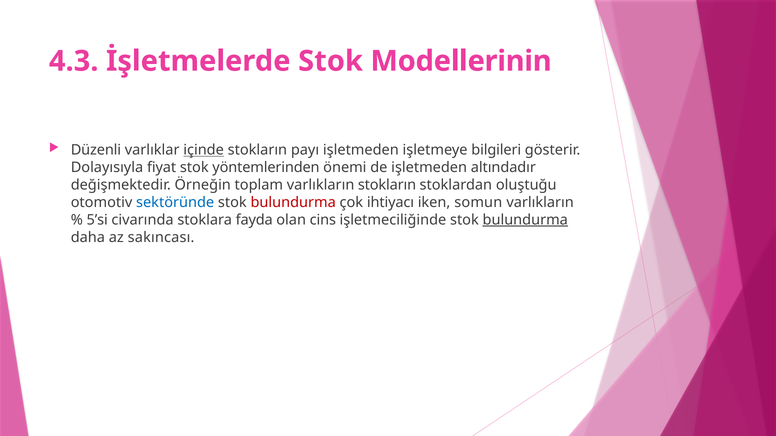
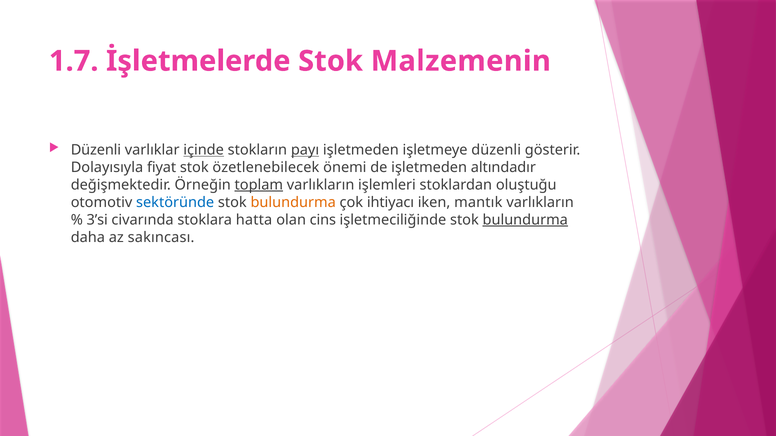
4.3: 4.3 -> 1.7
Modellerinin: Modellerinin -> Malzemenin
payı underline: none -> present
işletmeye bilgileri: bilgileri -> düzenli
yöntemlerinden: yöntemlerinden -> özetlenebilecek
toplam underline: none -> present
varlıkların stokların: stokların -> işlemleri
bulundurma at (293, 203) colour: red -> orange
somun: somun -> mantık
5’si: 5’si -> 3’si
fayda: fayda -> hatta
